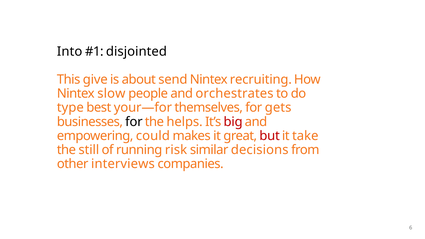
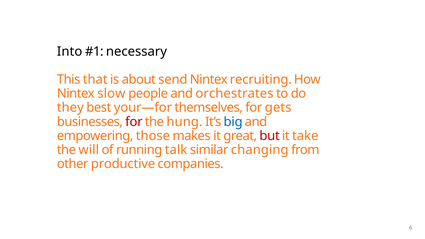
disjointed: disjointed -> necessary
give: give -> that
type: type -> they
for at (134, 122) colour: black -> red
helps: helps -> hung
big colour: red -> blue
could: could -> those
still: still -> will
risk: risk -> talk
decisions: decisions -> changing
interviews: interviews -> productive
